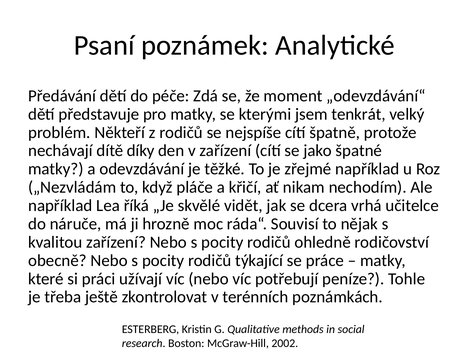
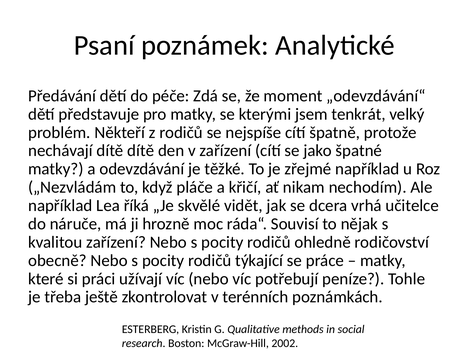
dítě díky: díky -> dítě
